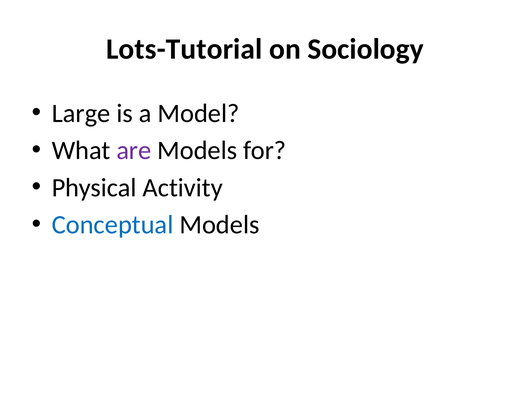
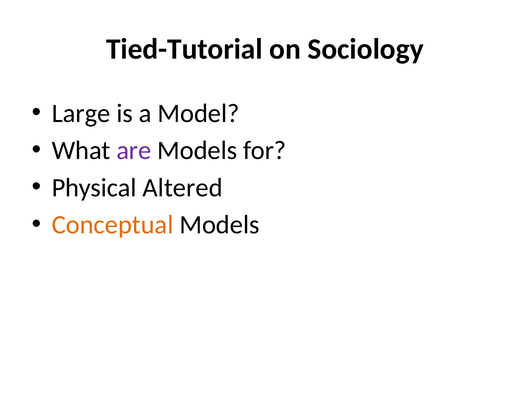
Lots-Tutorial: Lots-Tutorial -> Tied-Tutorial
Activity: Activity -> Altered
Conceptual colour: blue -> orange
